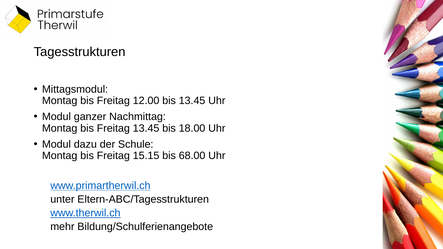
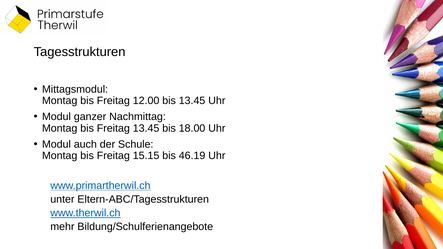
dazu: dazu -> auch
68.00: 68.00 -> 46.19
